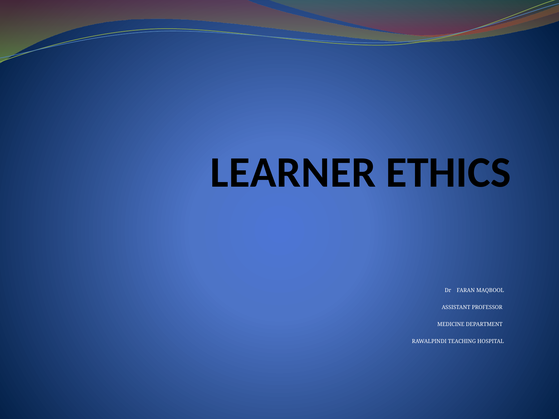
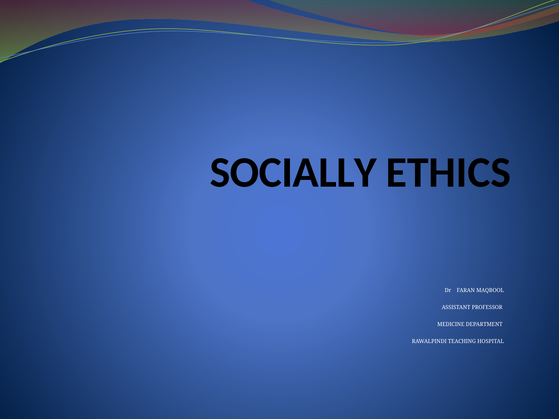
LEARNER: LEARNER -> SOCIALLY
